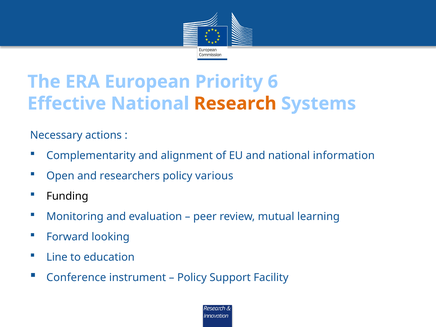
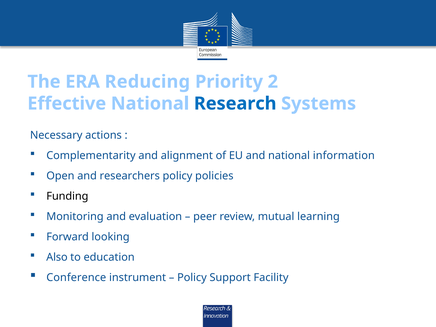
European: European -> Reducing
6: 6 -> 2
Research colour: orange -> blue
various: various -> policies
Line: Line -> Also
